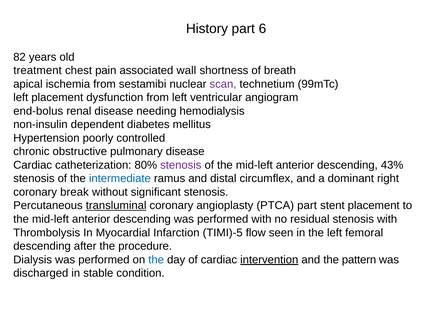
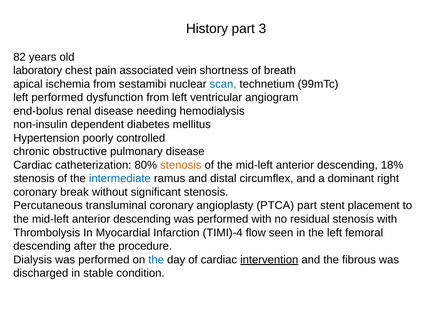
6: 6 -> 3
treatment: treatment -> laboratory
wall: wall -> vein
scan colour: purple -> blue
left placement: placement -> performed
stenosis at (181, 165) colour: purple -> orange
43%: 43% -> 18%
transluminal underline: present -> none
TIMI)-5: TIMI)-5 -> TIMI)-4
pattern: pattern -> fibrous
